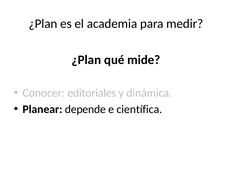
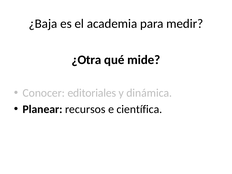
¿Plan at (43, 24): ¿Plan -> ¿Baja
¿Plan at (86, 60): ¿Plan -> ¿Otra
depende: depende -> recursos
